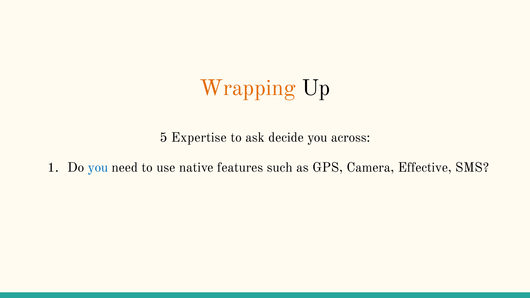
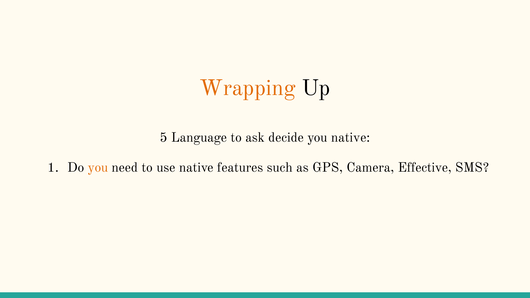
Expertise: Expertise -> Language
you across: across -> native
you at (98, 168) colour: blue -> orange
